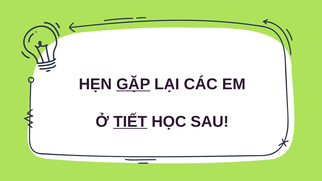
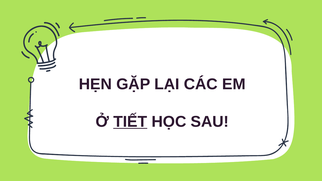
GẶP underline: present -> none
